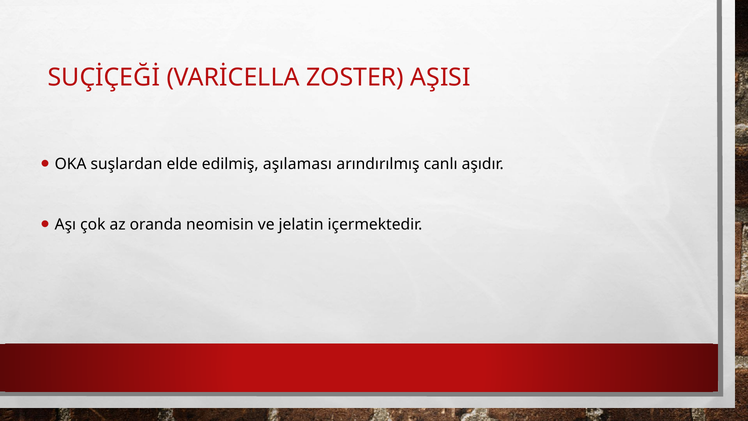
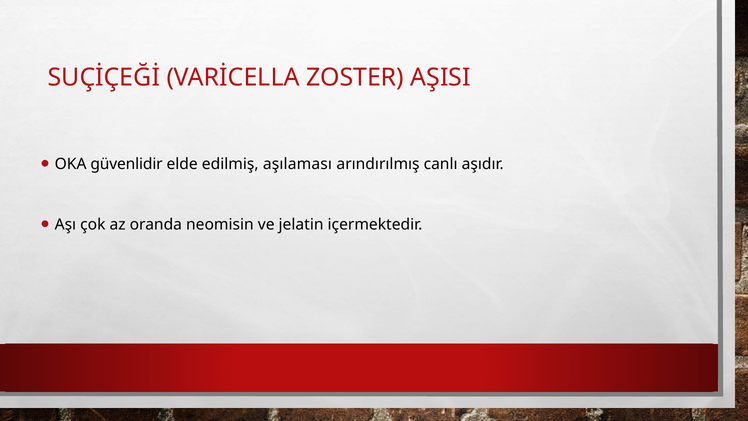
suşlardan: suşlardan -> güvenlidir
